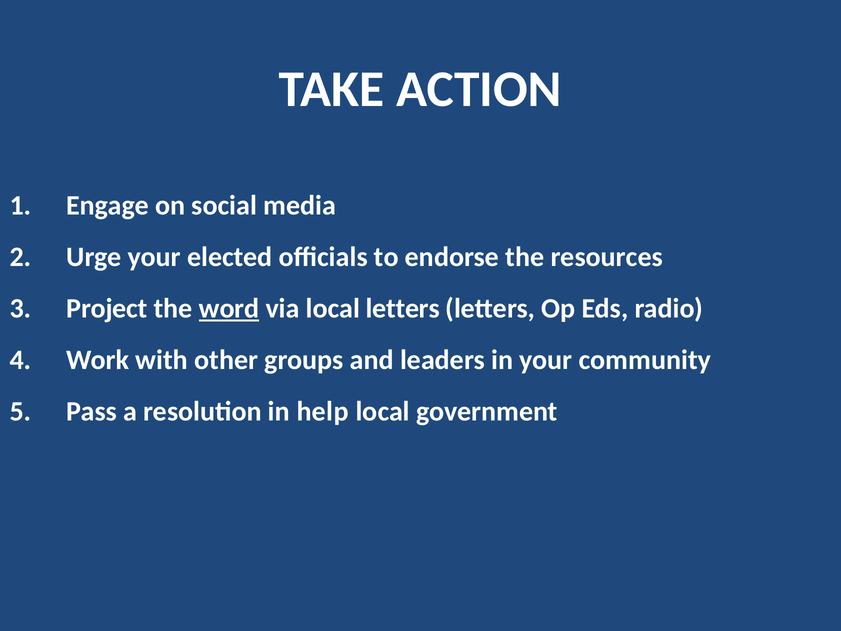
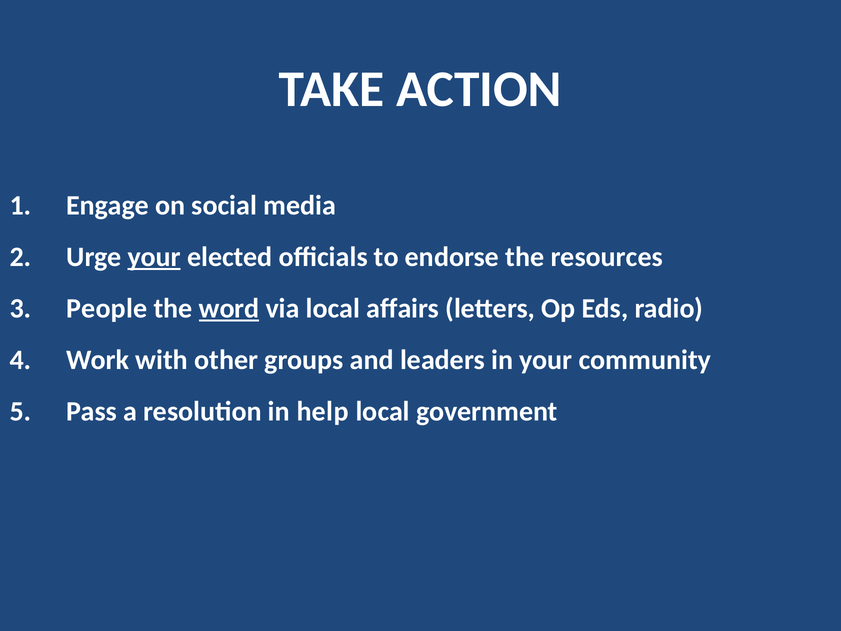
your at (154, 257) underline: none -> present
Project: Project -> People
local letters: letters -> affairs
